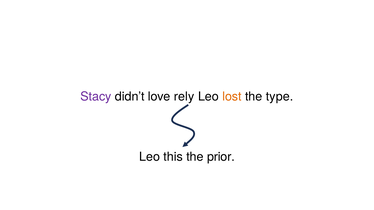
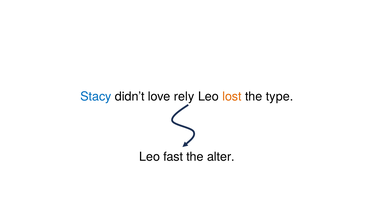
Stacy colour: purple -> blue
this: this -> fast
prior: prior -> alter
